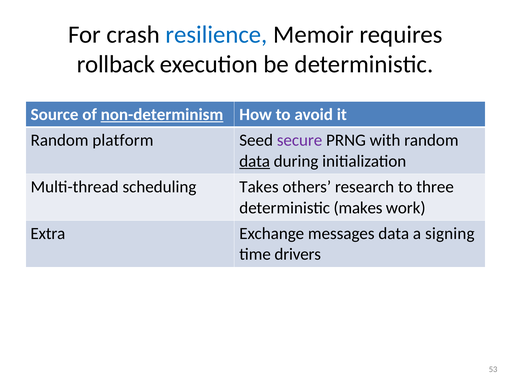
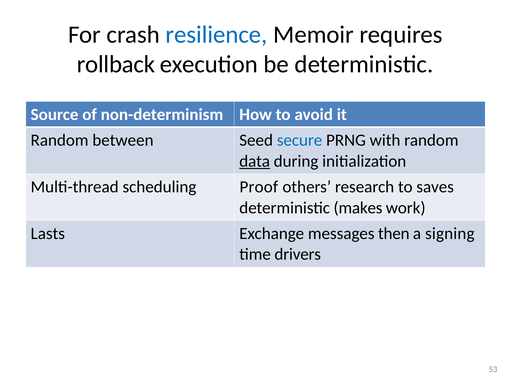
non-determinism underline: present -> none
platform: platform -> between
secure colour: purple -> blue
Takes: Takes -> Proof
three: three -> saves
Extra: Extra -> Lasts
messages data: data -> then
